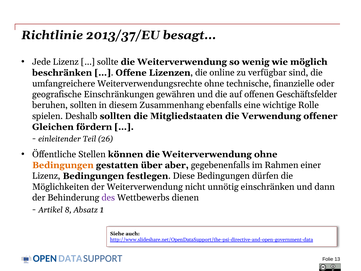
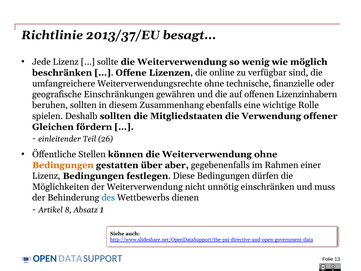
Geschäftsfelder: Geschäftsfelder -> Lizenzinhabern
dann: dann -> muss
des colour: purple -> blue
